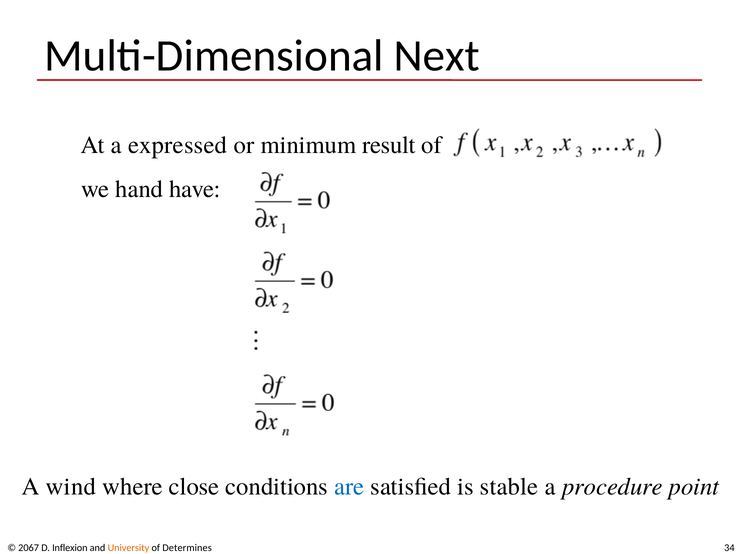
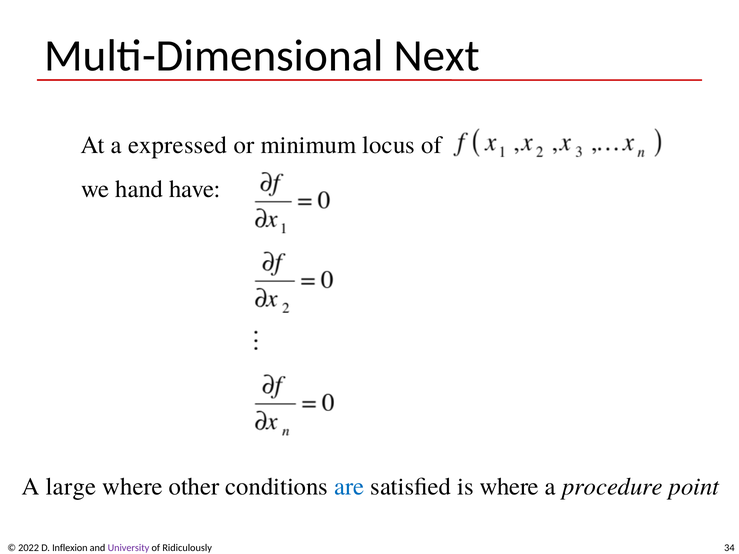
result: result -> locus
wind: wind -> large
close: close -> other
is stable: stable -> where
2067: 2067 -> 2022
University colour: orange -> purple
Determines: Determines -> Ridiculously
